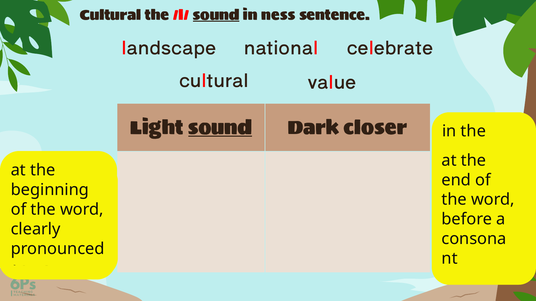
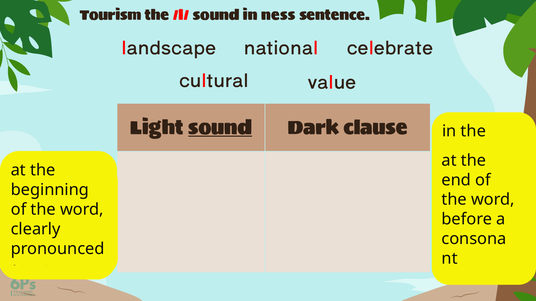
Cultural at (110, 15): Cultural -> Tourism
sound at (216, 15) underline: present -> none
closer: closer -> clause
